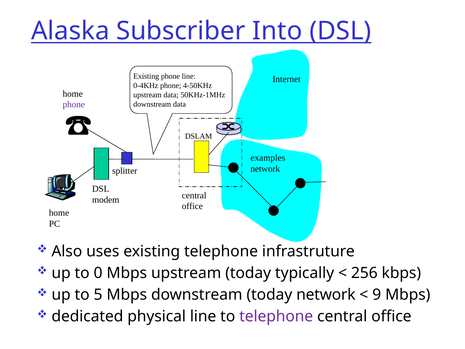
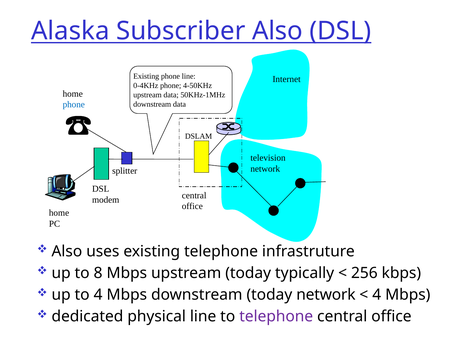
Subscriber Into: Into -> Also
phone at (74, 105) colour: purple -> blue
examples: examples -> television
0: 0 -> 8
to 5: 5 -> 4
9 at (377, 294): 9 -> 4
